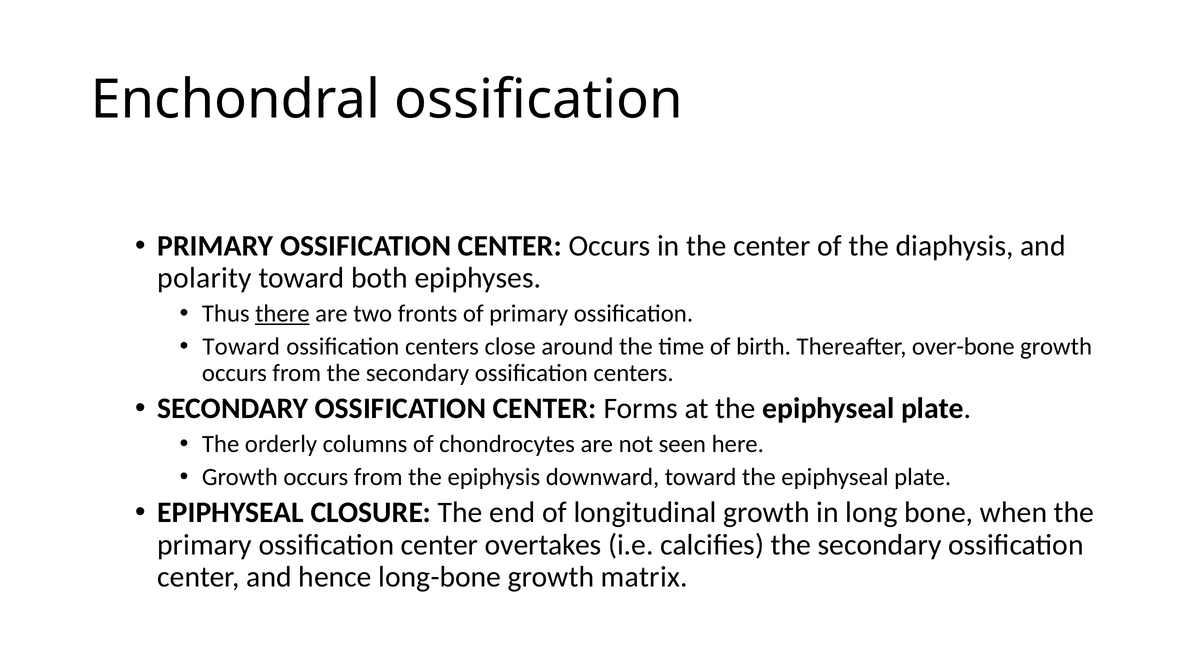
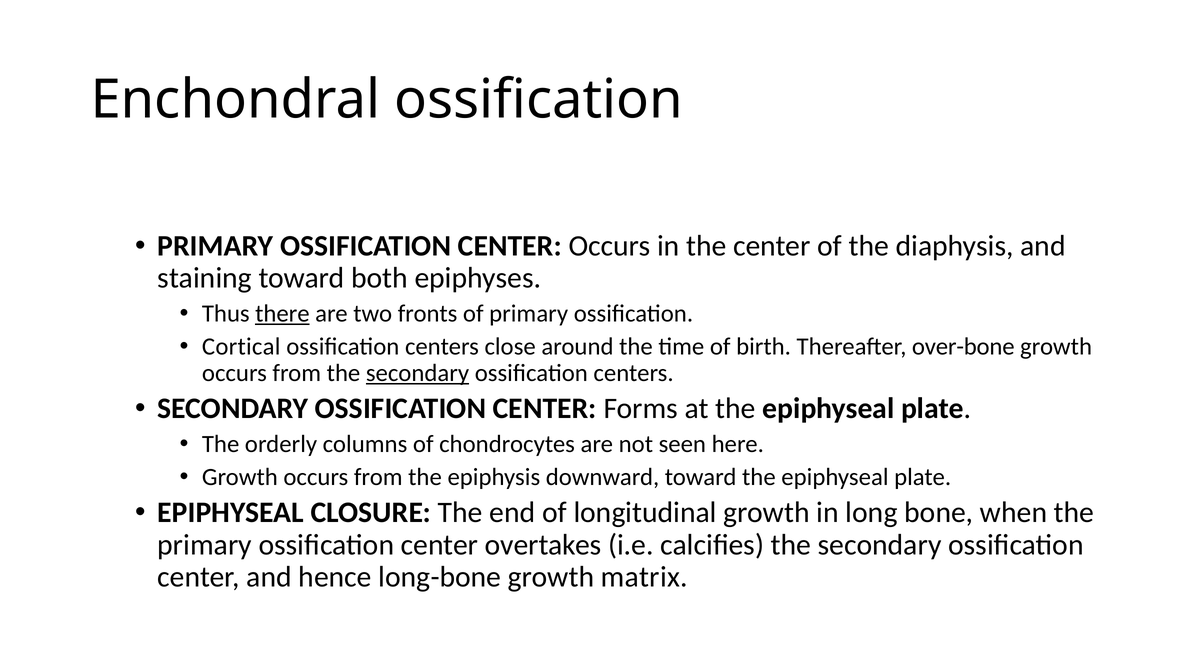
polarity: polarity -> staining
Toward at (241, 347): Toward -> Cortical
secondary at (418, 373) underline: none -> present
